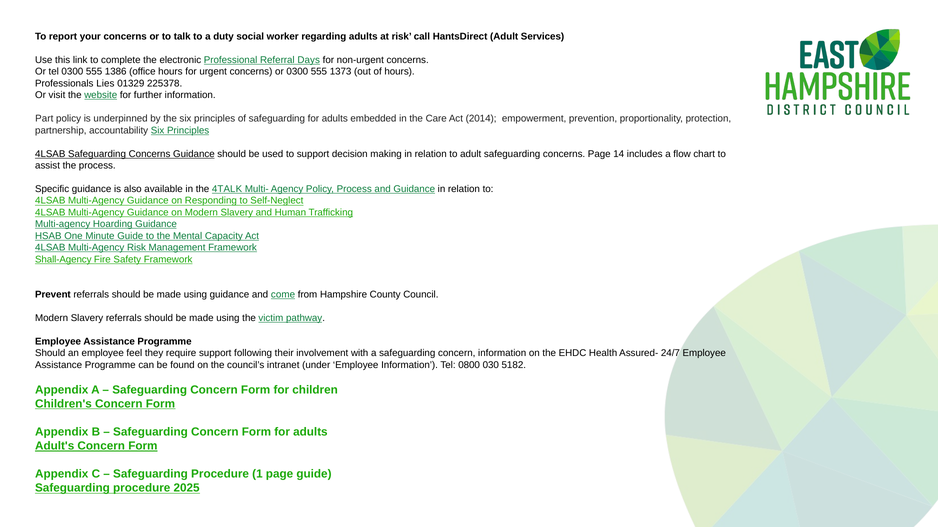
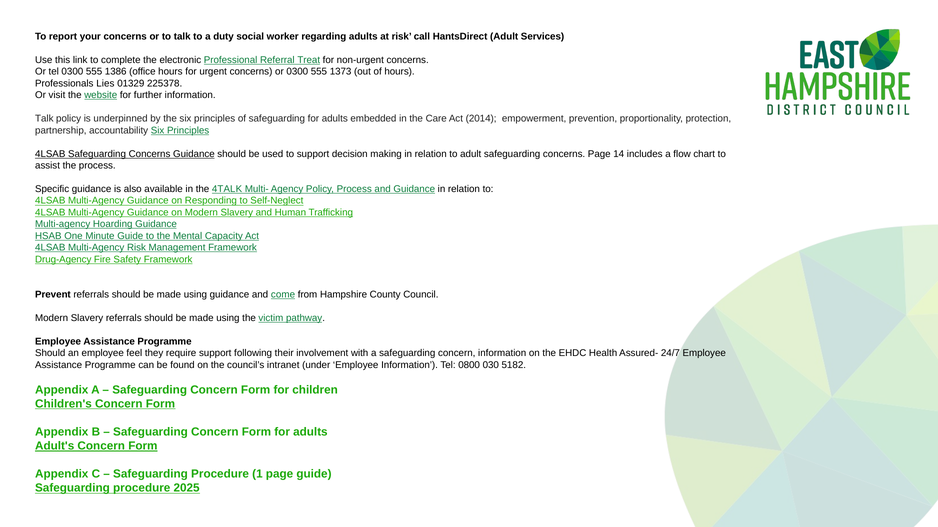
Days: Days -> Treat
Part at (44, 119): Part -> Talk
Shall-Agency: Shall-Agency -> Drug-Agency
